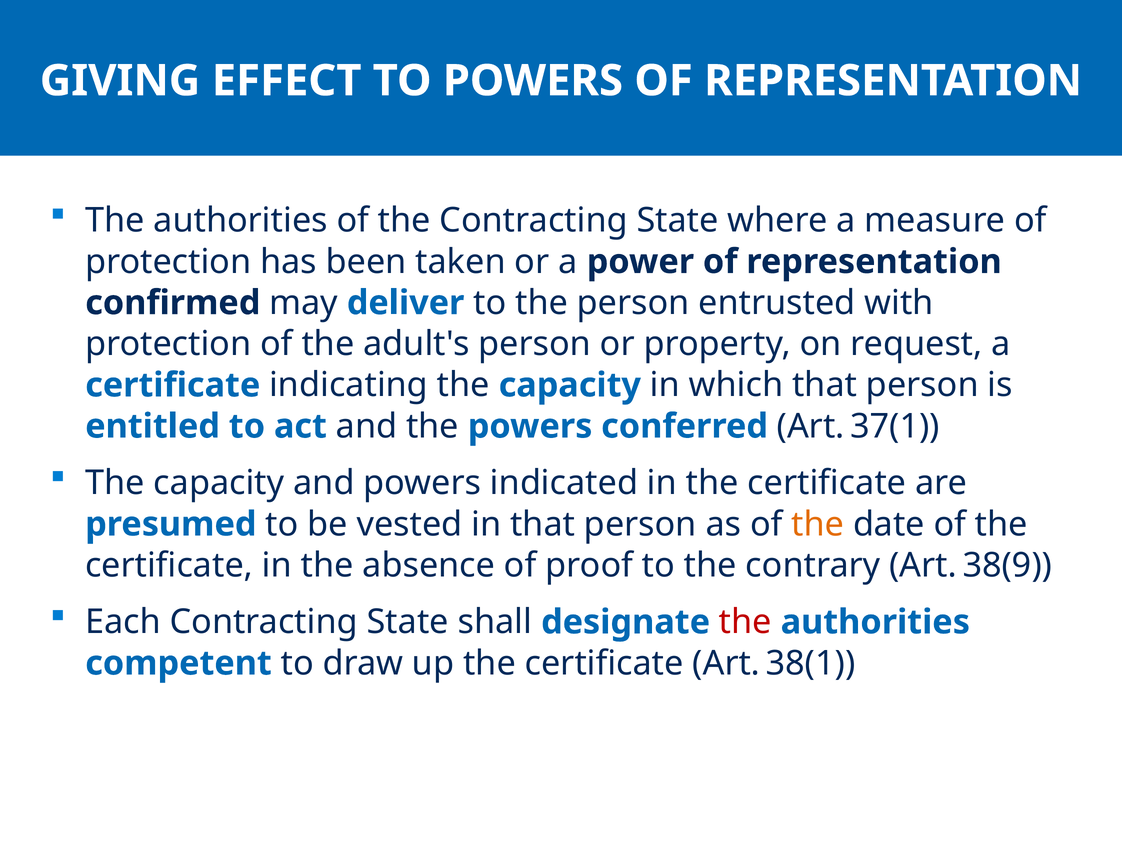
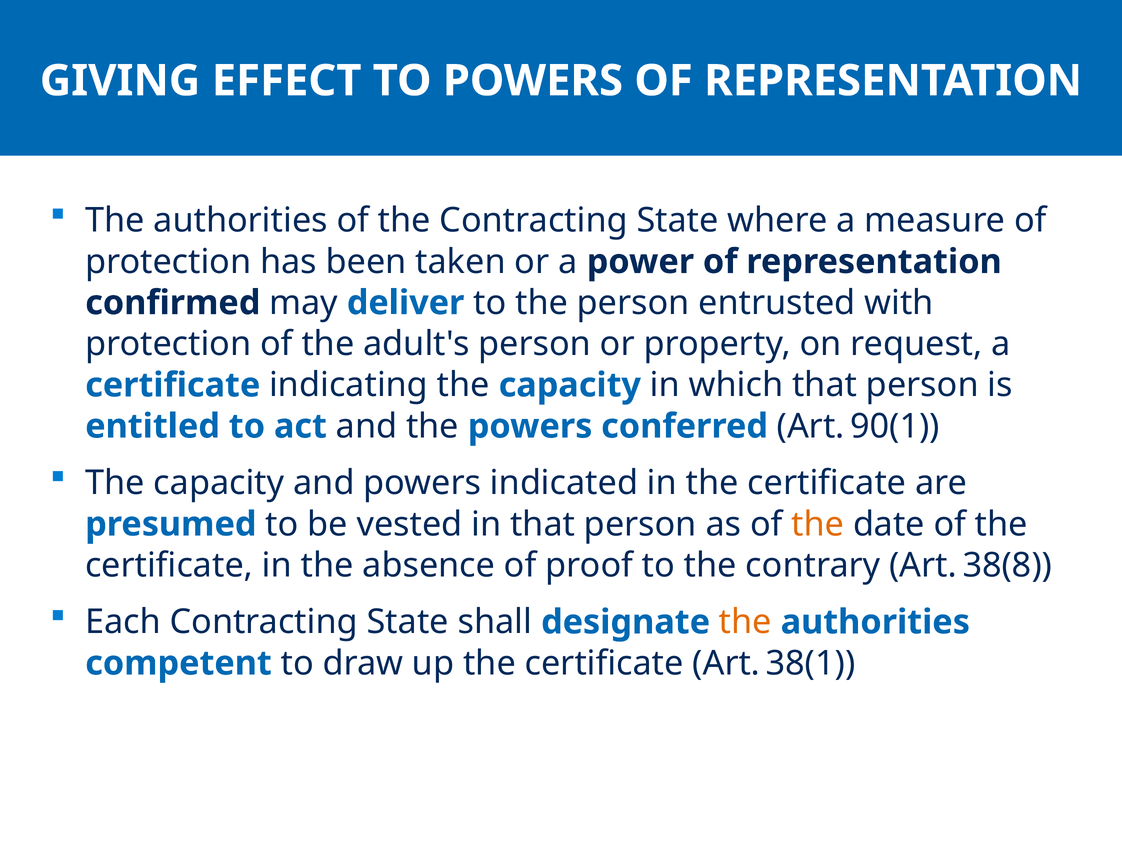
37(1: 37(1 -> 90(1
38(9: 38(9 -> 38(8
the at (745, 622) colour: red -> orange
